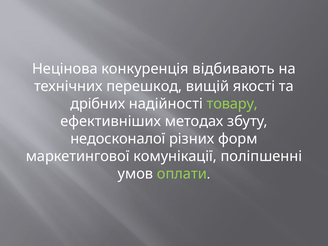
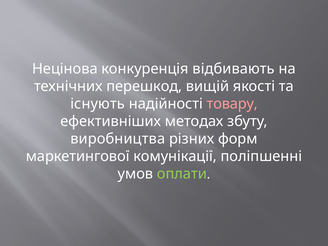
дрібних: дрібних -> існують
товару colour: light green -> pink
недосконалої: недосконалої -> виробництва
